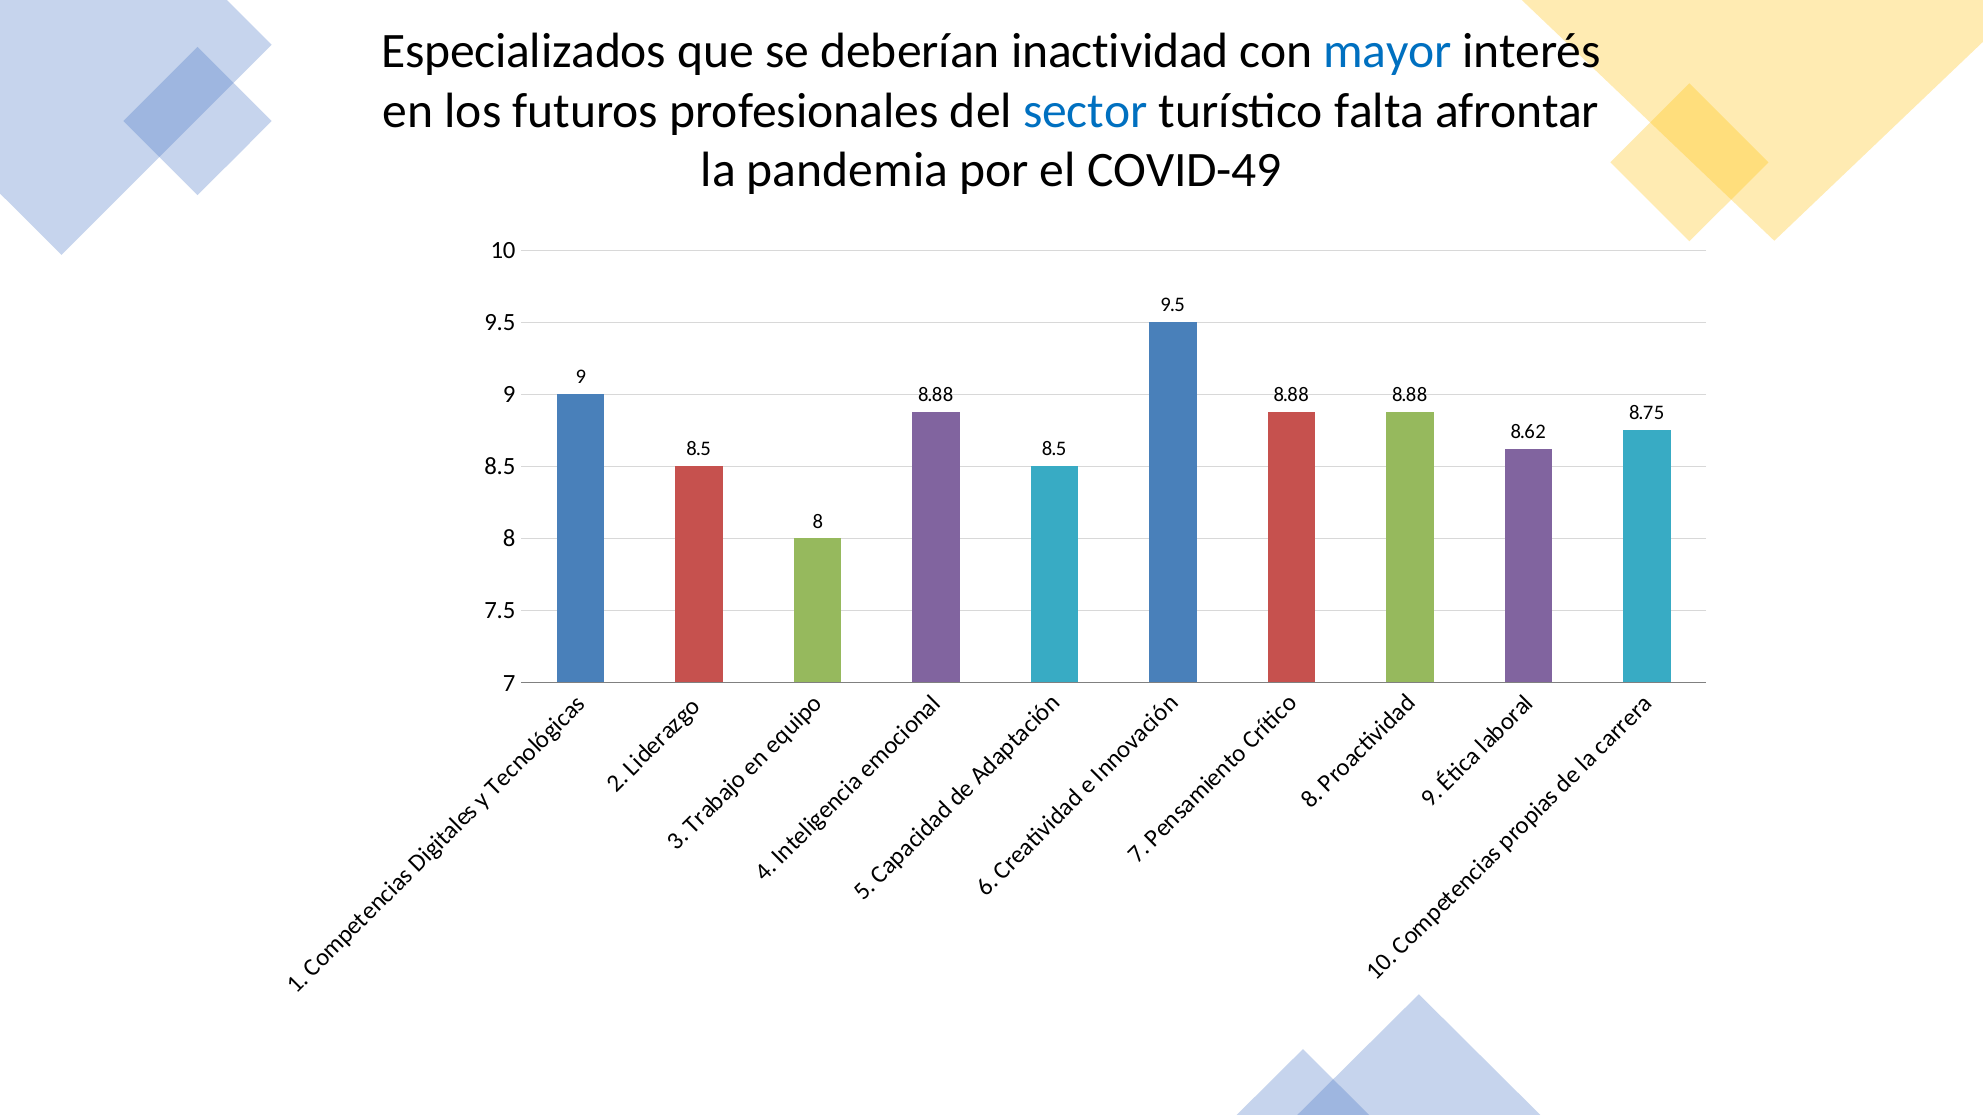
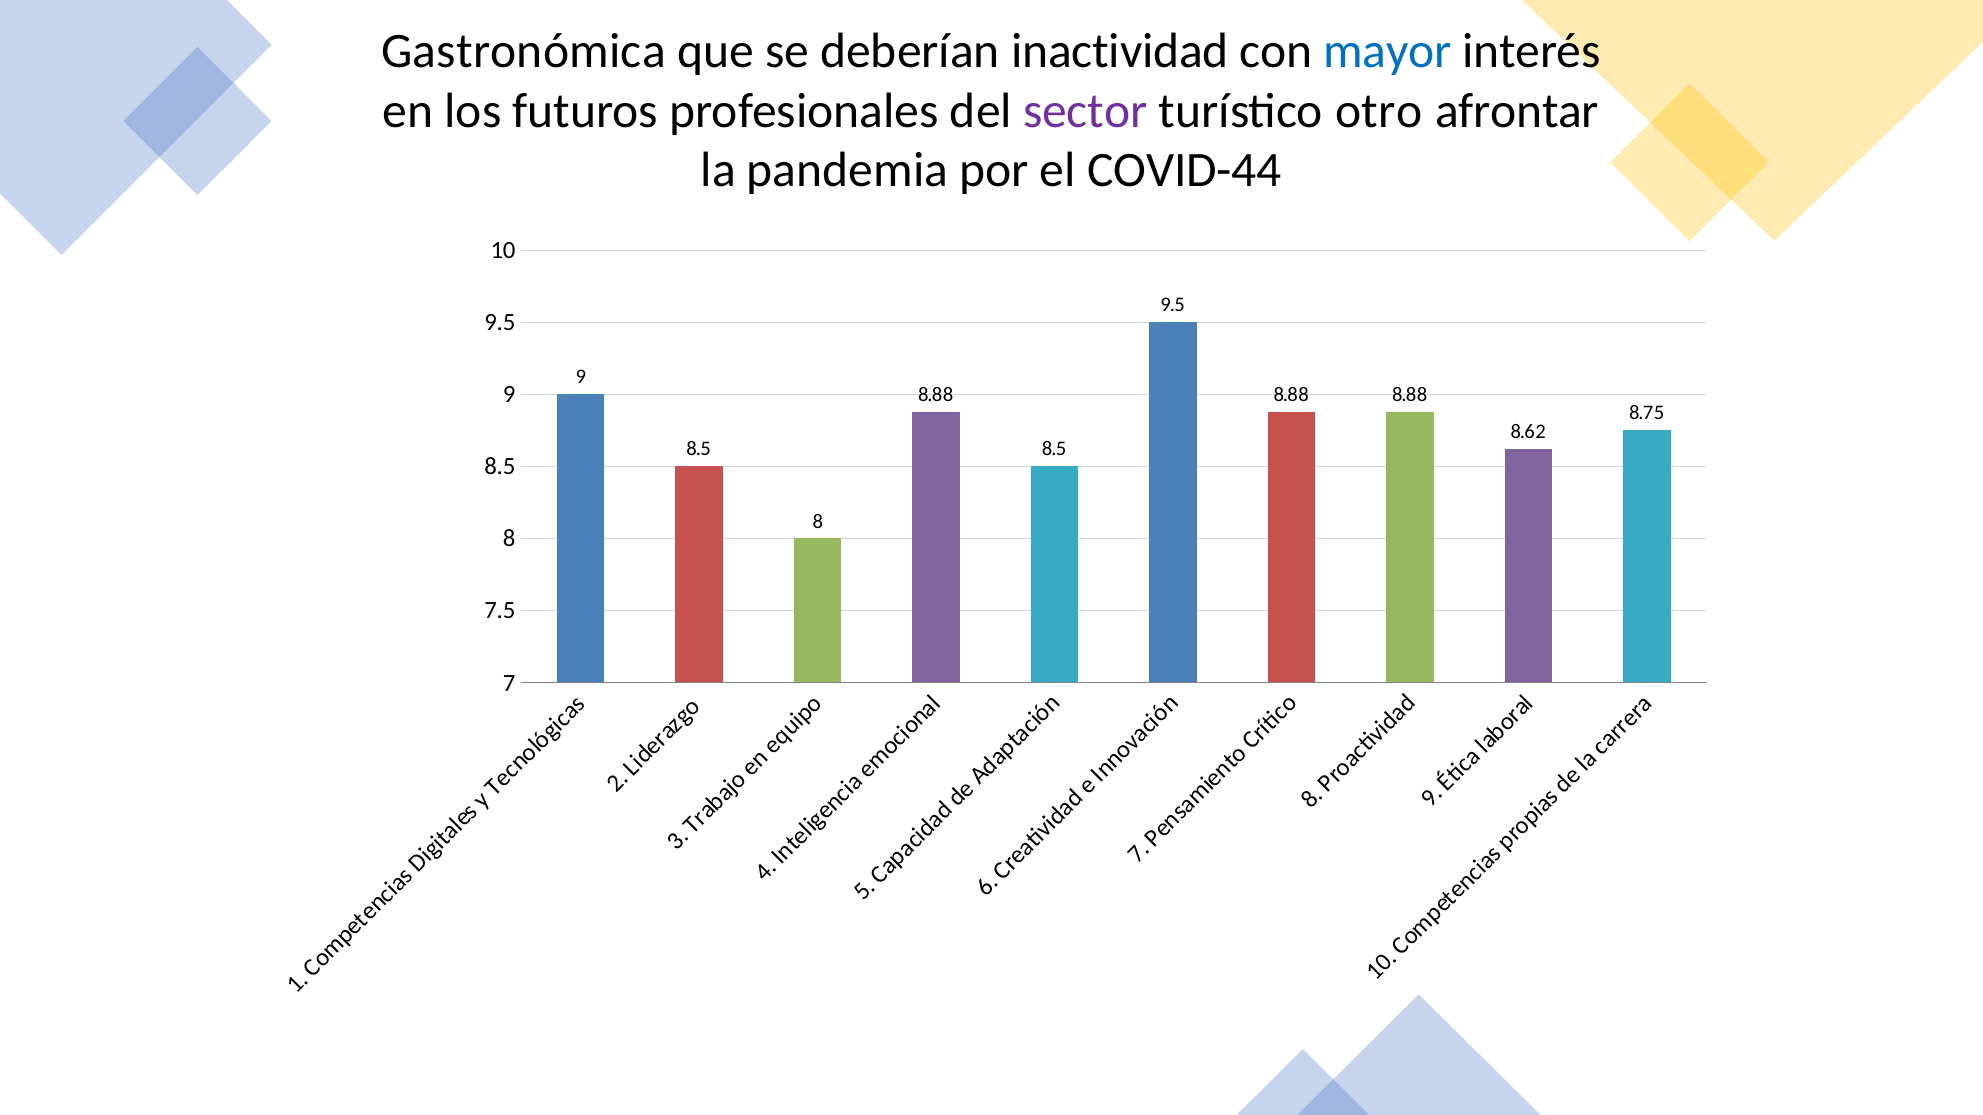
Especializados: Especializados -> Gastronómica
sector colour: blue -> purple
falta: falta -> otro
COVID-49: COVID-49 -> COVID-44
